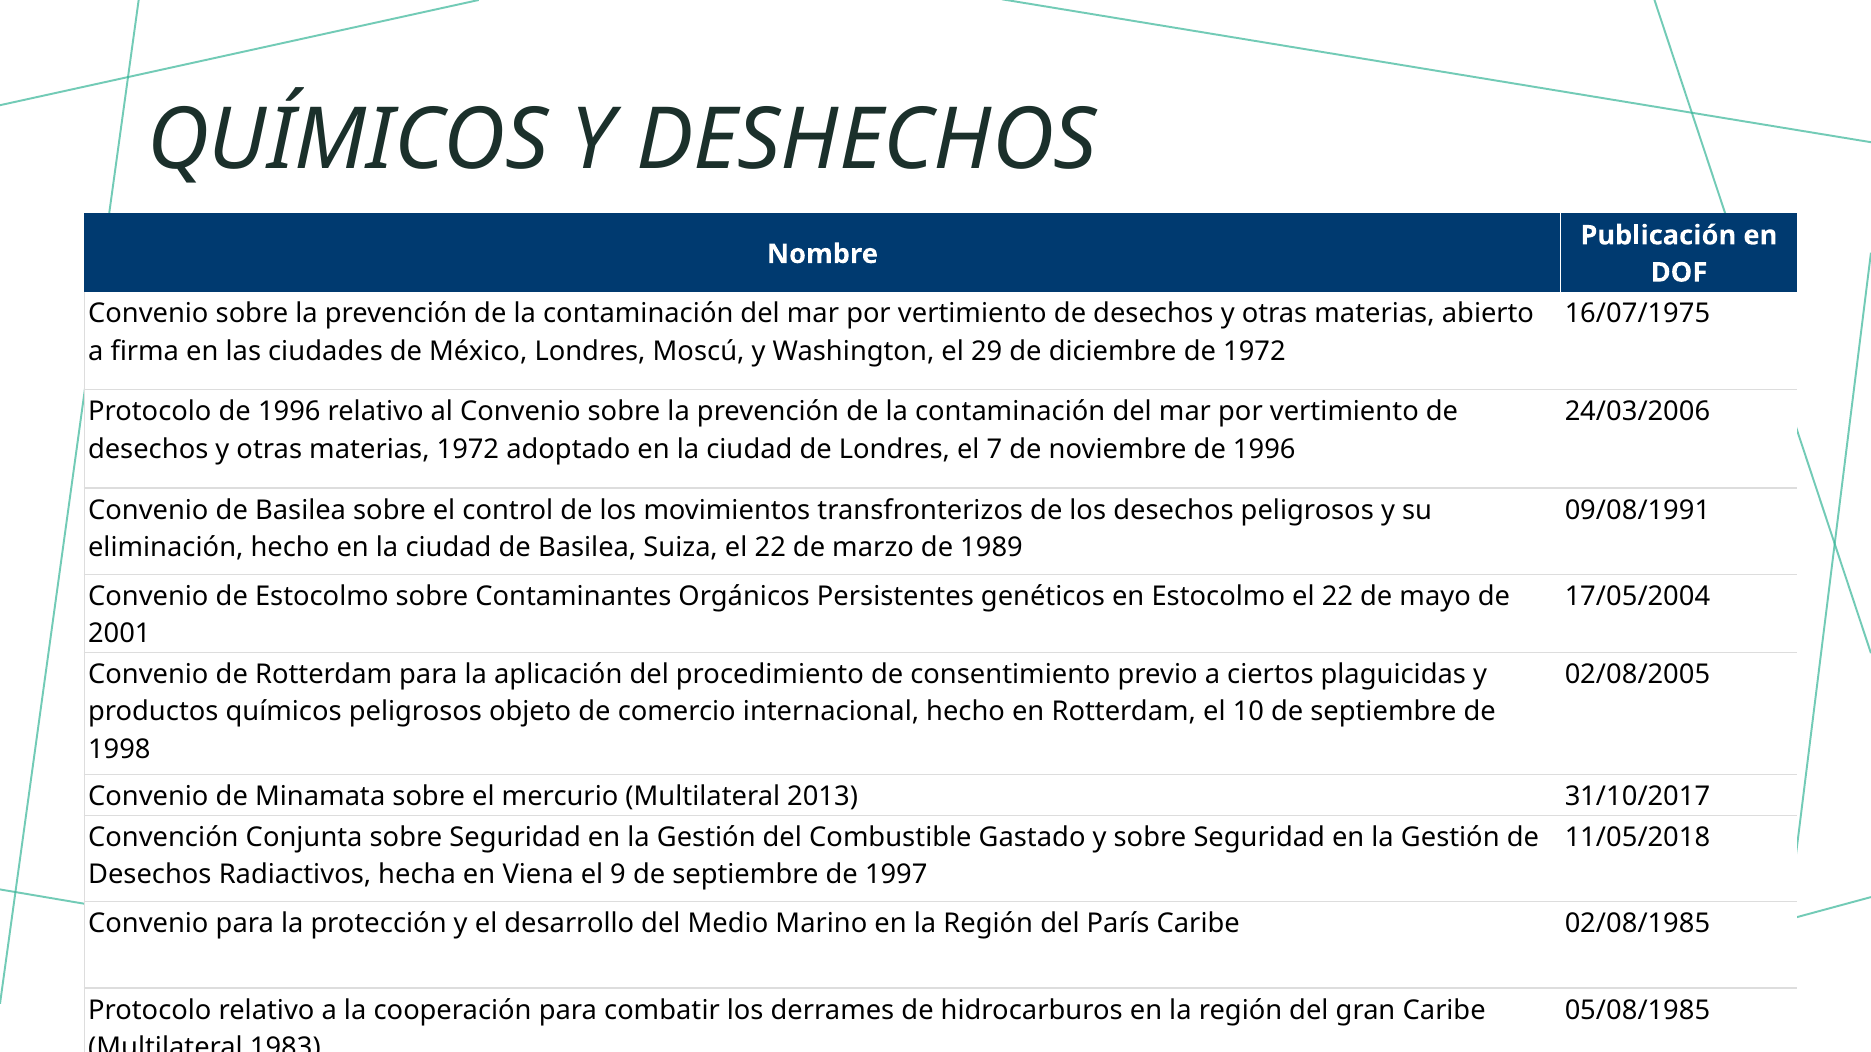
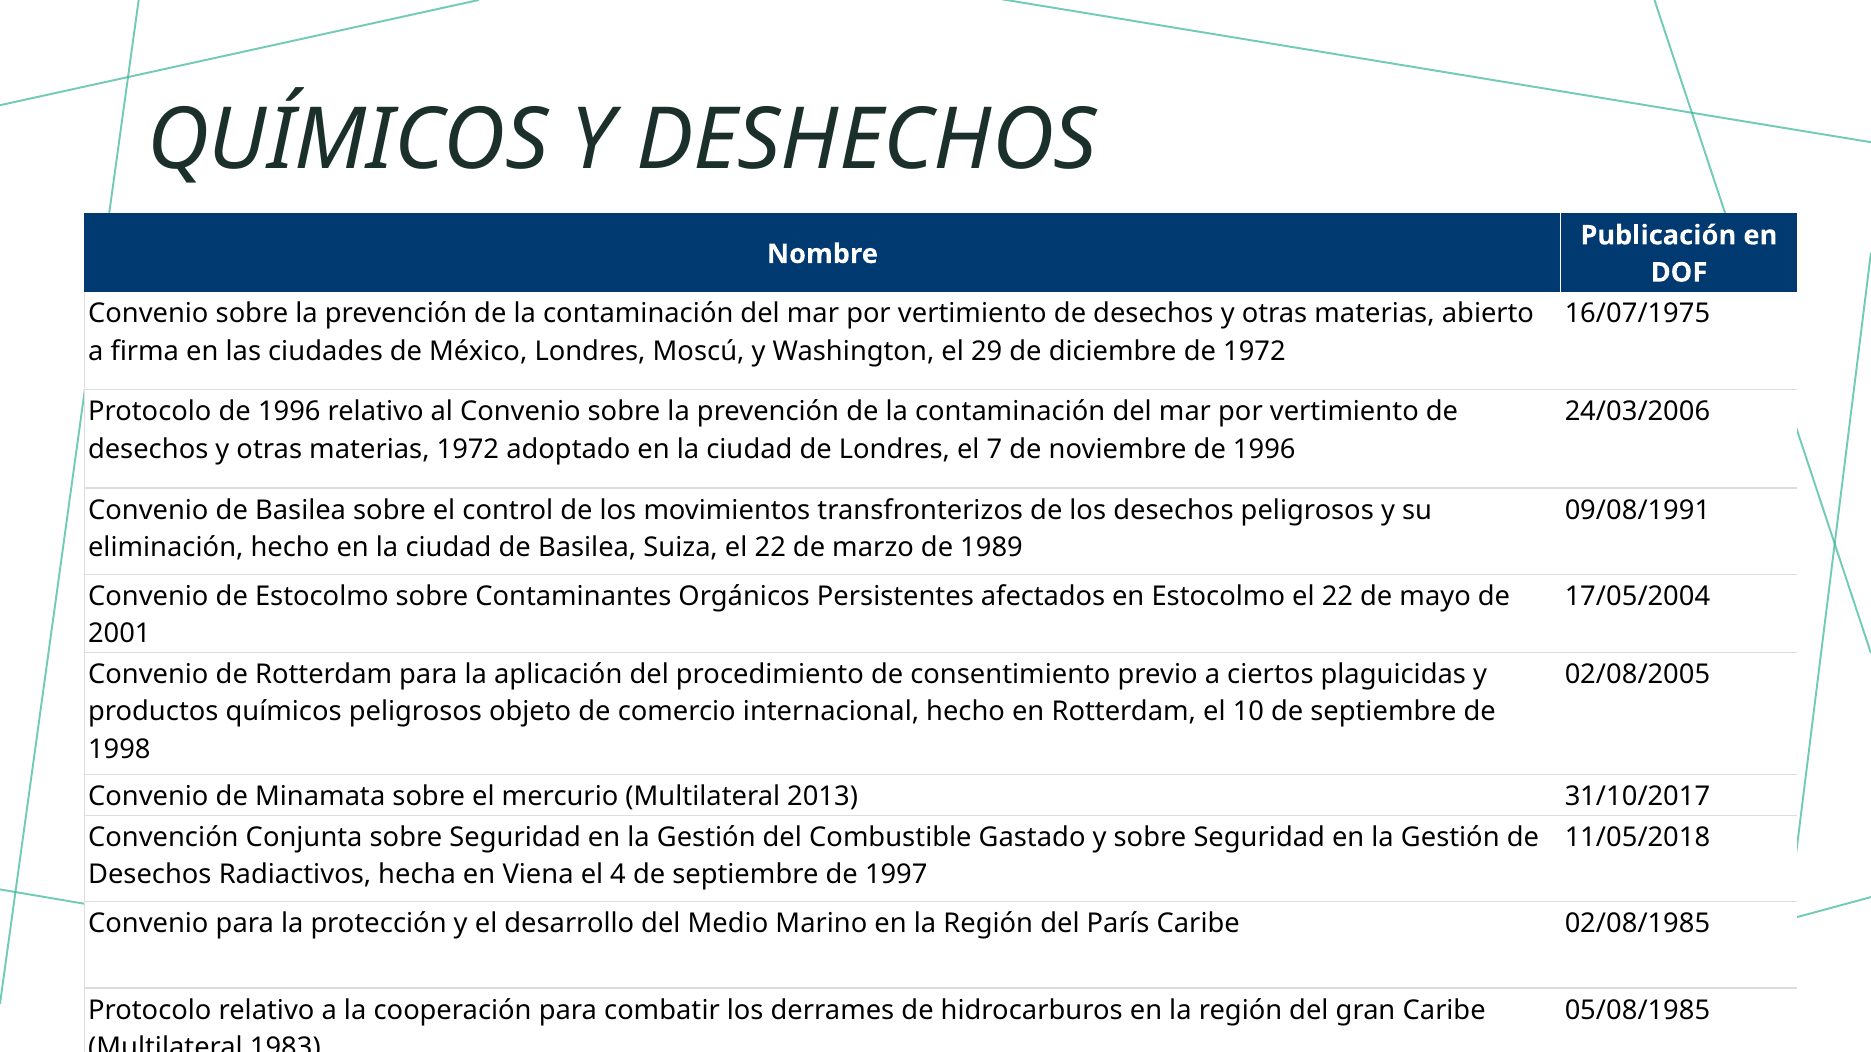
genéticos: genéticos -> afectados
9: 9 -> 4
